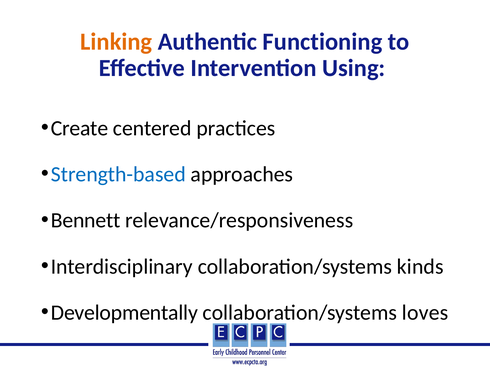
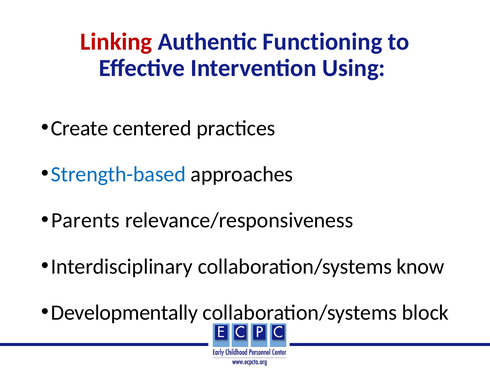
Linking colour: orange -> red
Bennett: Bennett -> Parents
kinds: kinds -> know
loves: loves -> block
